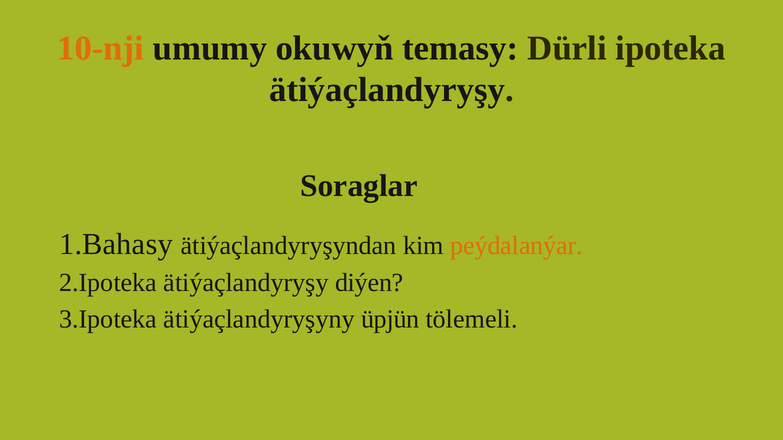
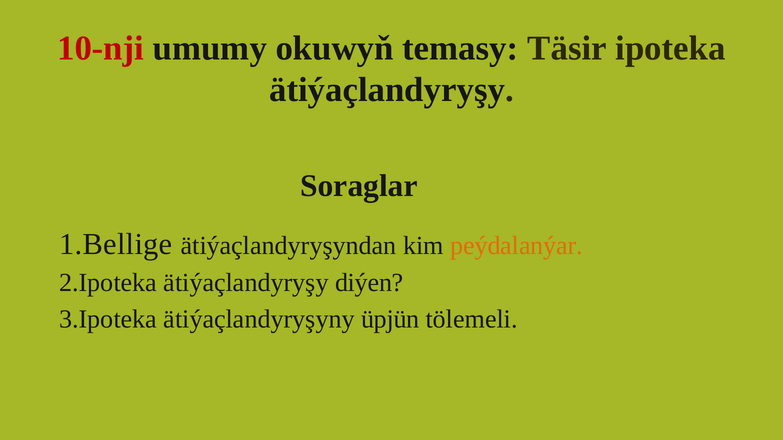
10-nji colour: orange -> red
Dürli: Dürli -> Täsir
1.Bahasy: 1.Bahasy -> 1.Bellige
